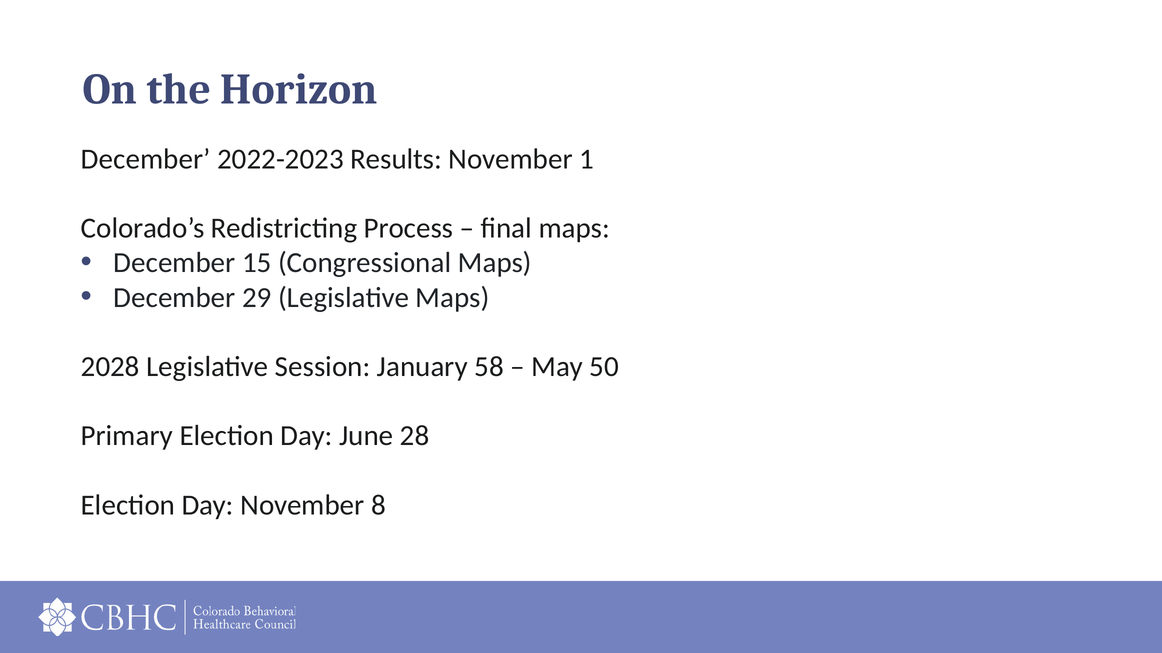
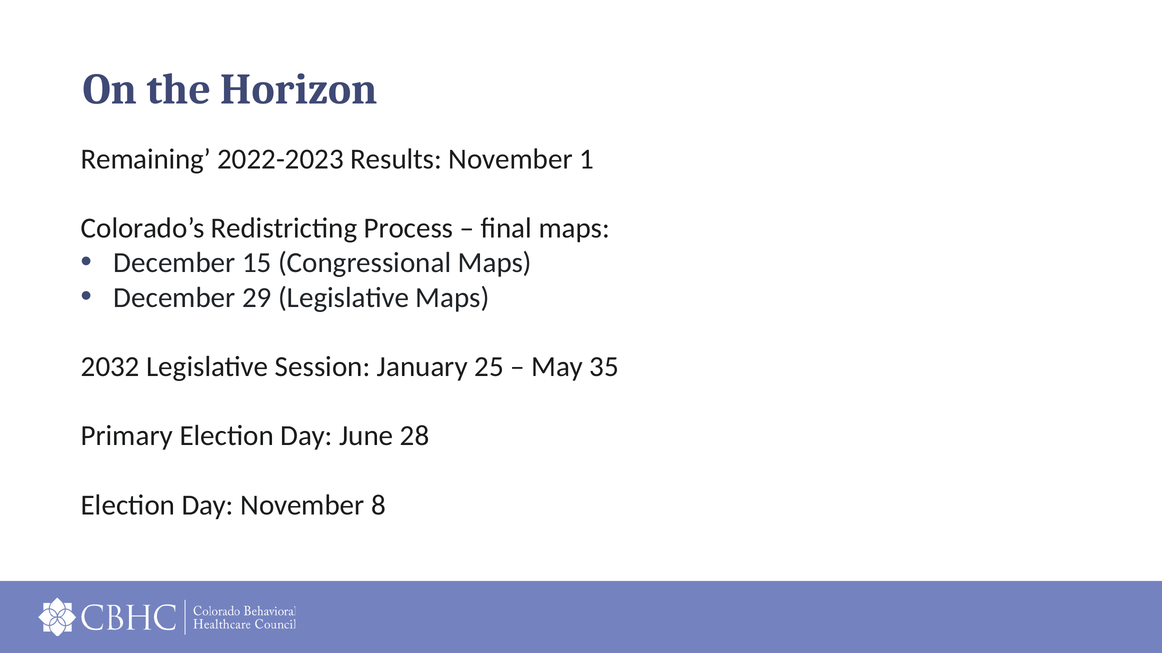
December at (146, 159): December -> Remaining
2028: 2028 -> 2032
58: 58 -> 25
50: 50 -> 35
